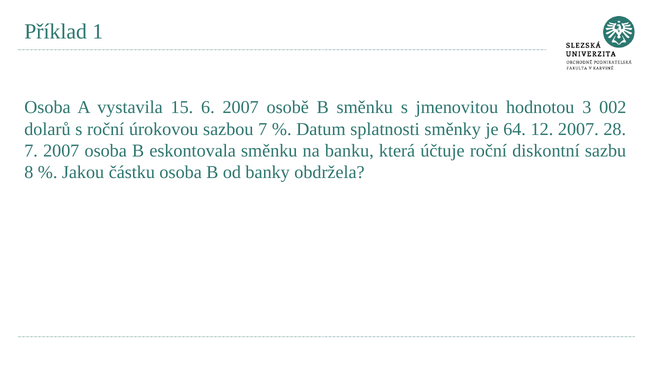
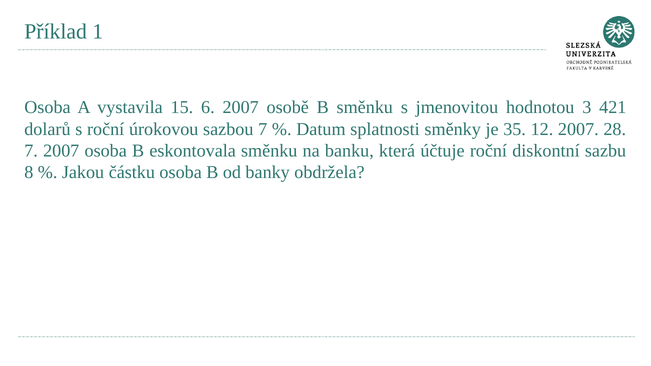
002: 002 -> 421
64: 64 -> 35
